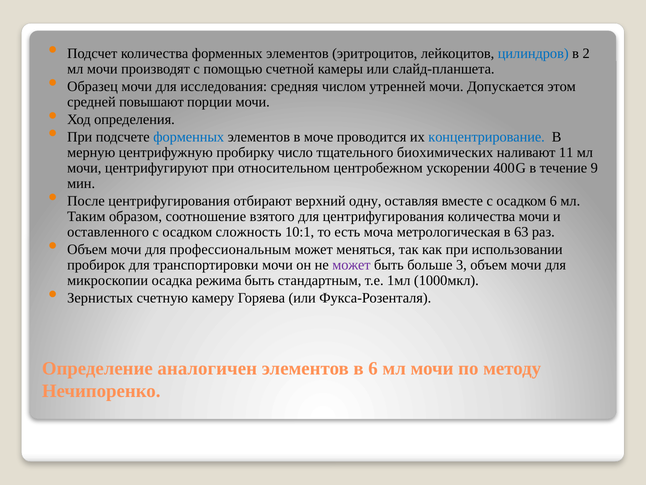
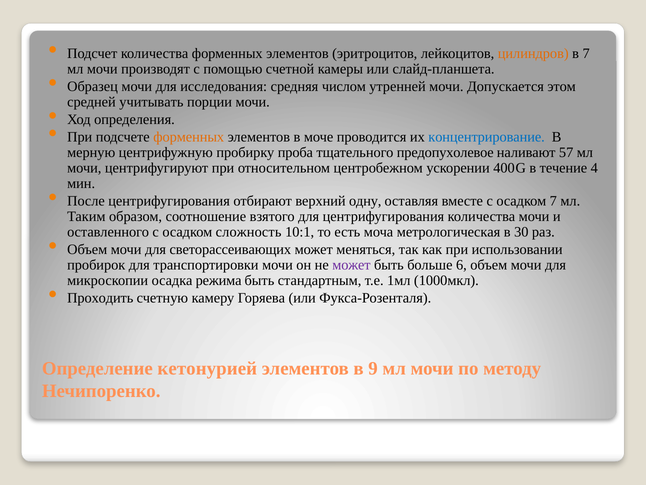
цилиндров colour: blue -> orange
в 2: 2 -> 7
повышают: повышают -> учитывать
форменных at (189, 137) colour: blue -> orange
число: число -> проба
биохимических: биохимических -> предопухолевое
11: 11 -> 57
9: 9 -> 4
осадком 6: 6 -> 7
63: 63 -> 30
профессиональным: профессиональным -> светорассеивающих
3: 3 -> 6
Зернистых: Зернистых -> Проходить
аналогичен: аналогичен -> кетонурией
в 6: 6 -> 9
